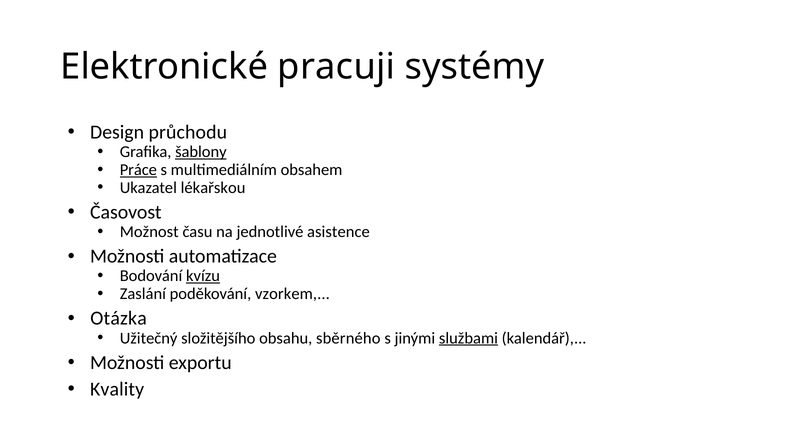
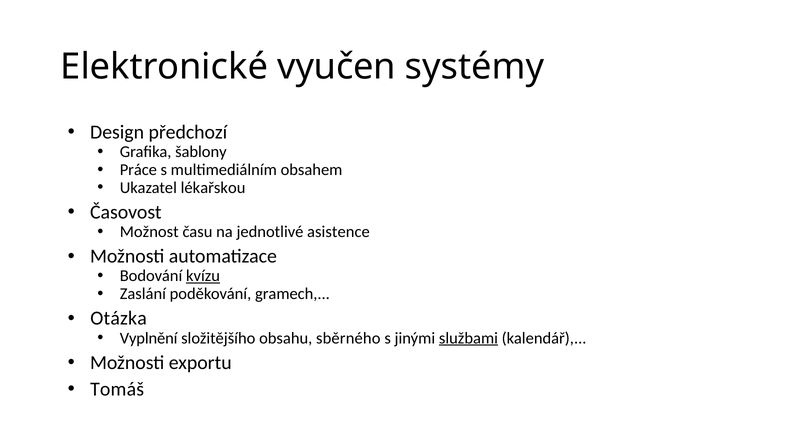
pracuji: pracuji -> vyučen
průchodu: průchodu -> předchozí
šablony underline: present -> none
Práce underline: present -> none
vzorkem: vzorkem -> gramech
Užitečný: Užitečný -> Vyplnění
Kvality: Kvality -> Tomáš
